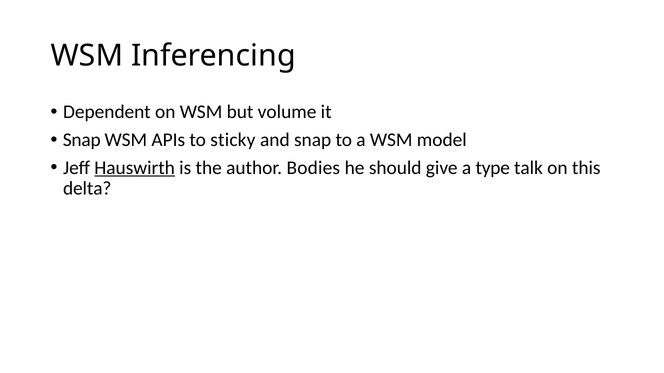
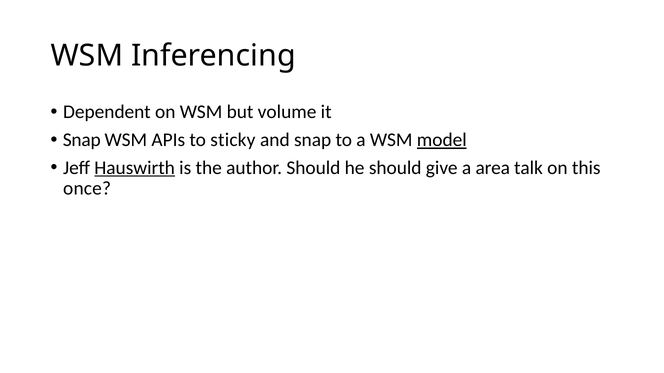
model underline: none -> present
author Bodies: Bodies -> Should
type: type -> area
delta: delta -> once
